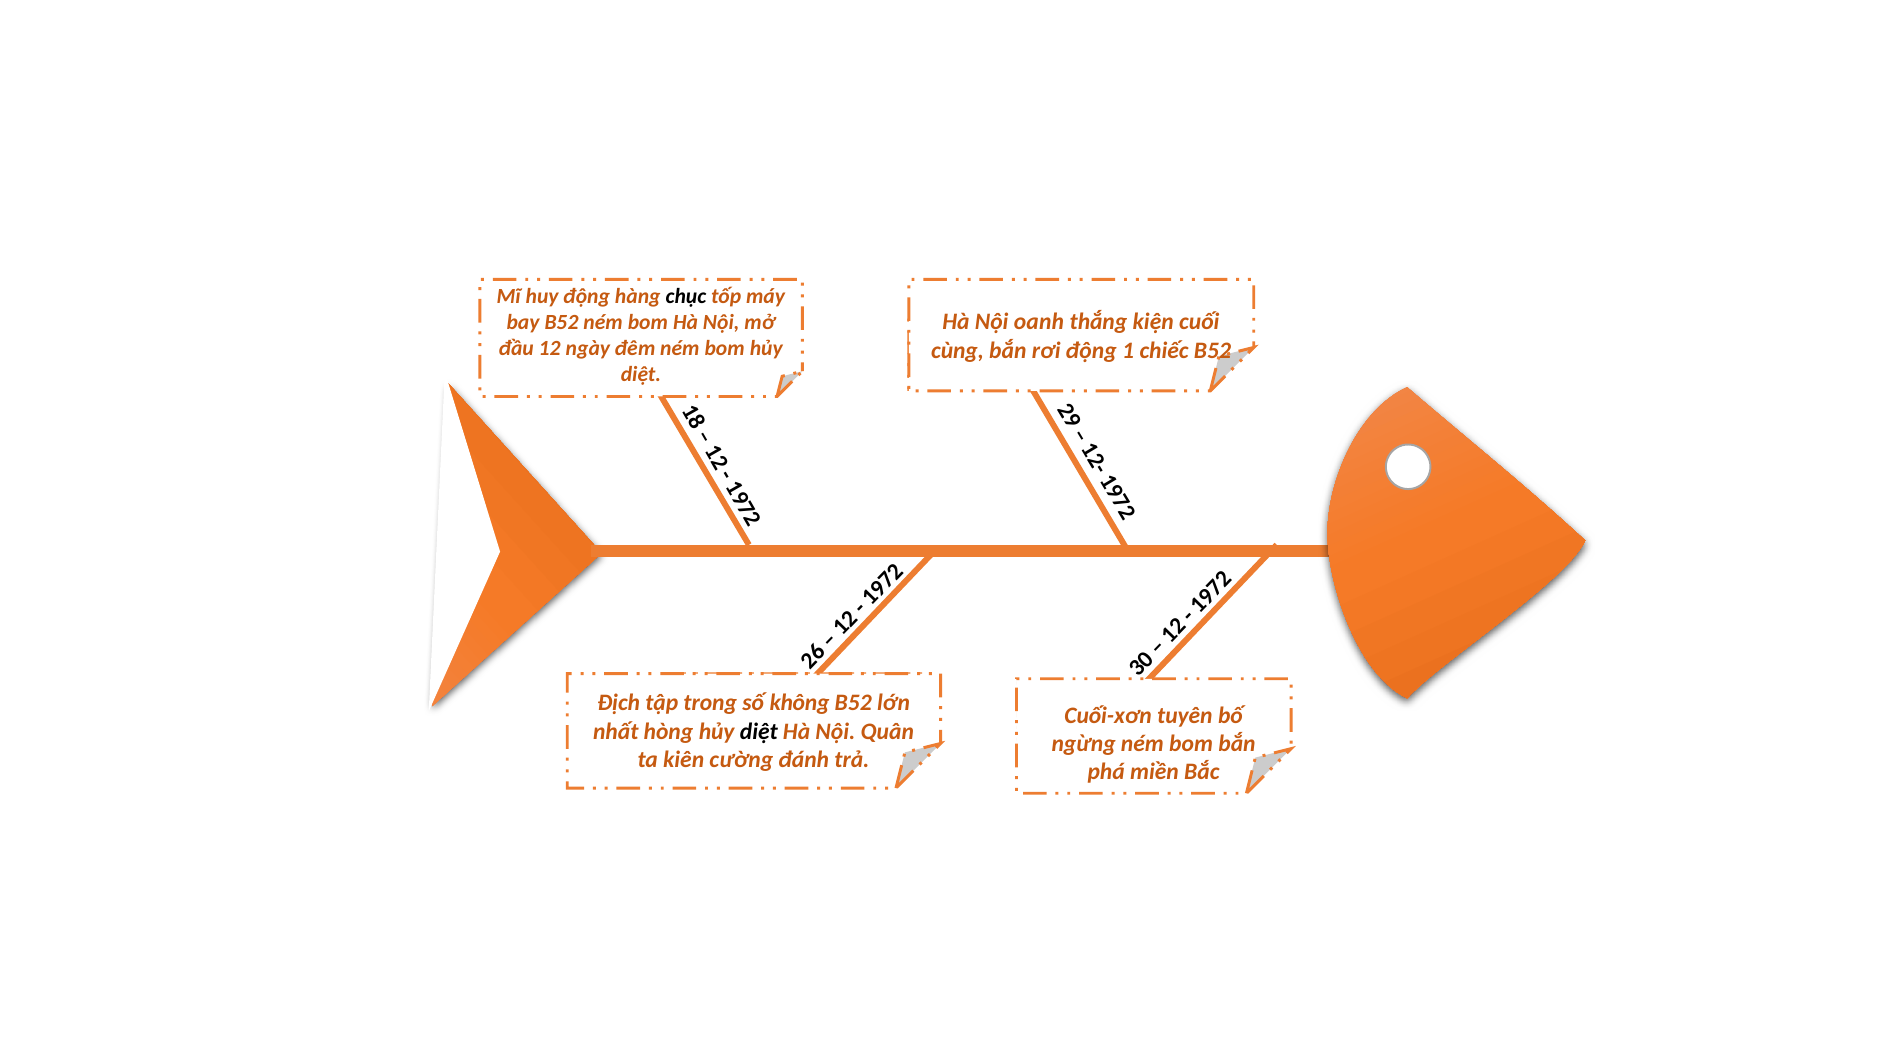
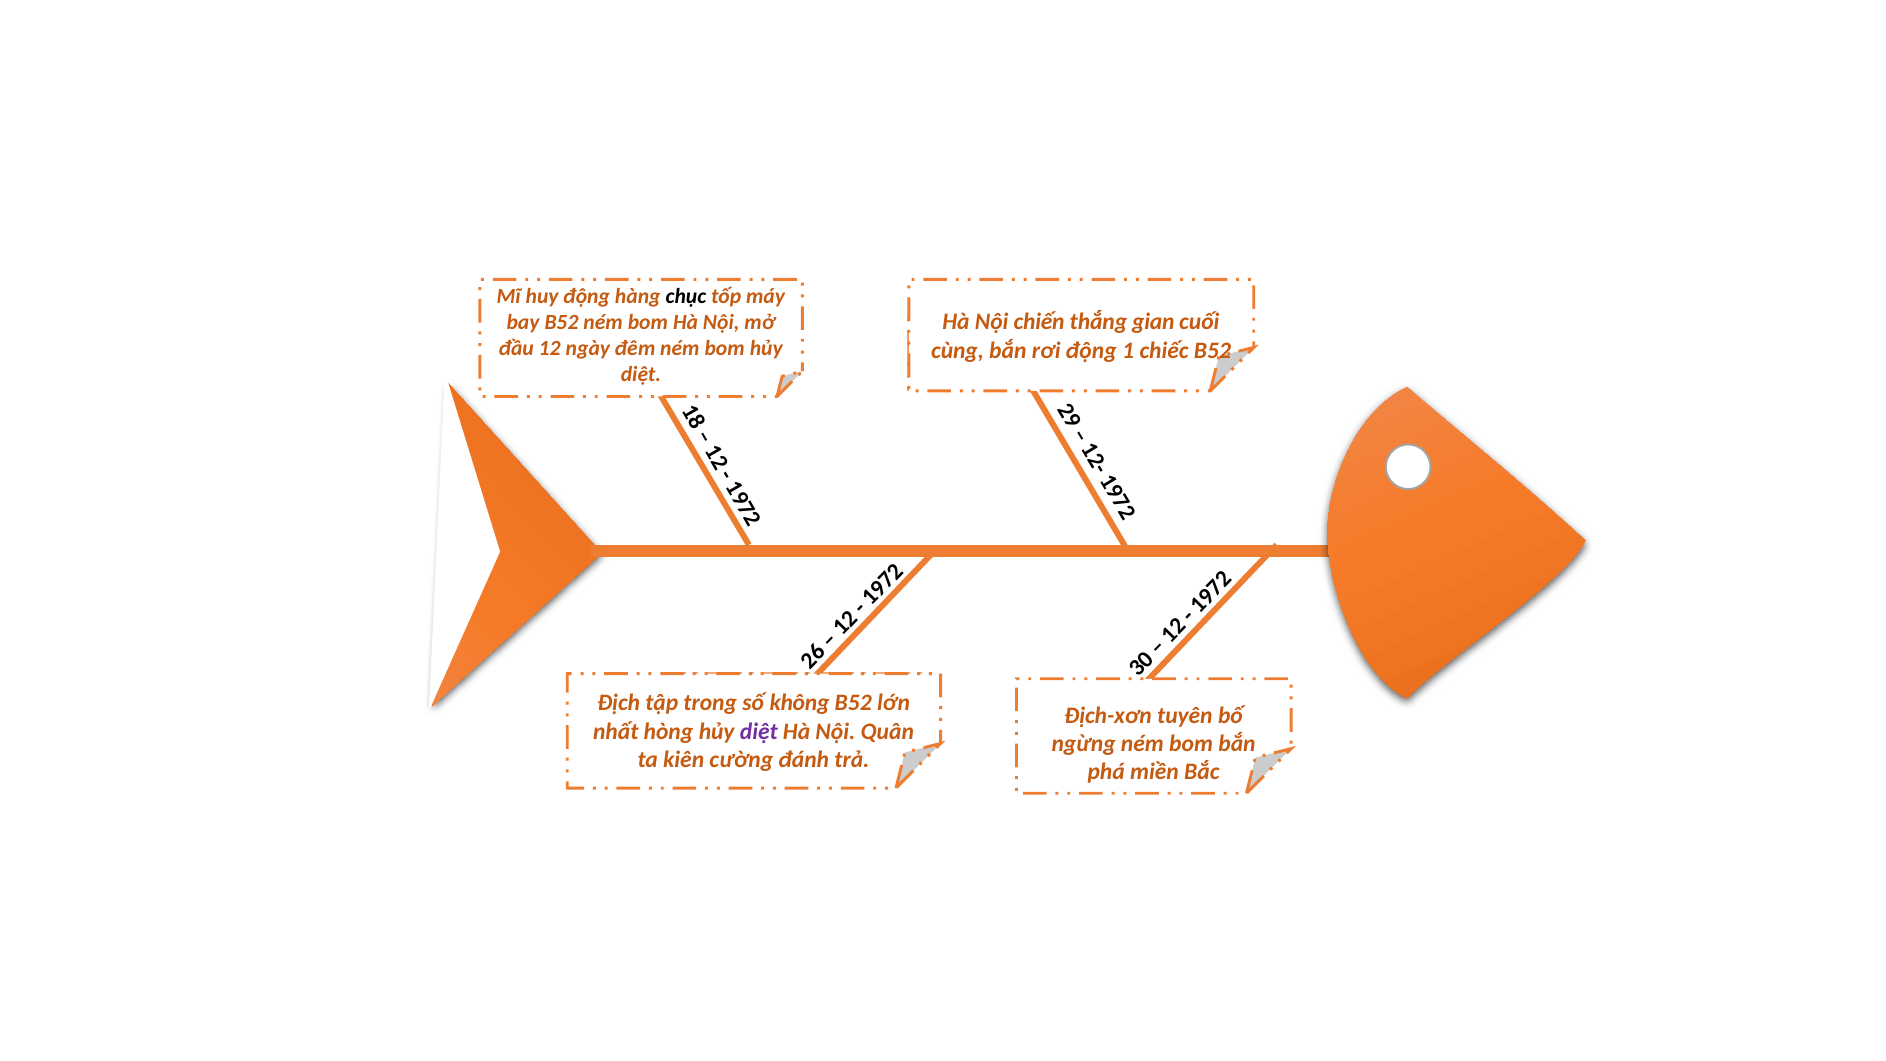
oanh: oanh -> chiến
kiện: kiện -> gian
Cuối-xơn: Cuối-xơn -> Địch-xơn
diệt at (759, 731) colour: black -> purple
